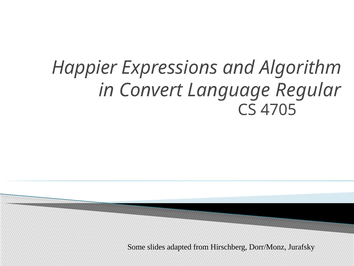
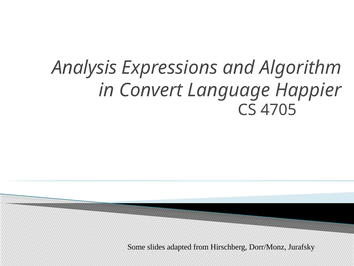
Happier: Happier -> Analysis
Regular: Regular -> Happier
